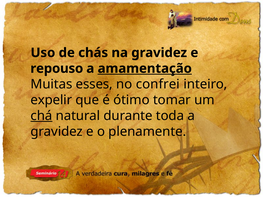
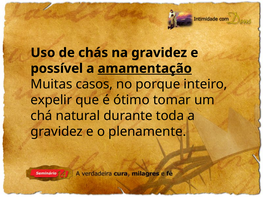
repouso: repouso -> possível
esses: esses -> casos
confrei: confrei -> porque
chá underline: present -> none
